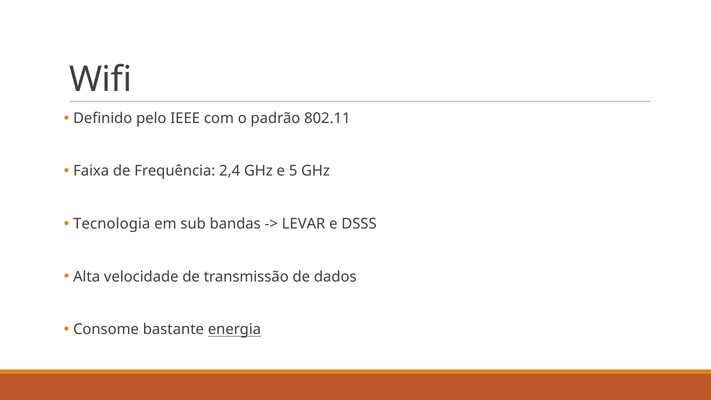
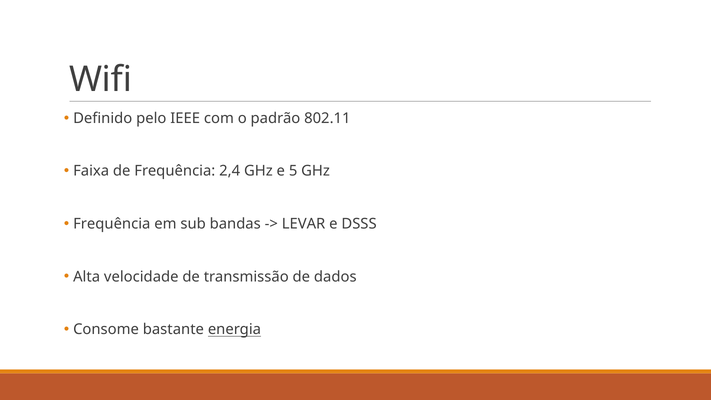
Tecnologia at (112, 224): Tecnologia -> Frequência
